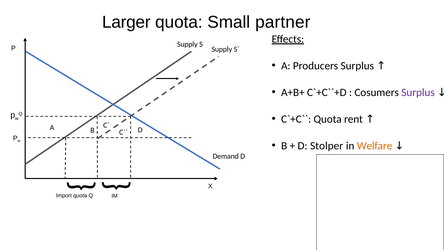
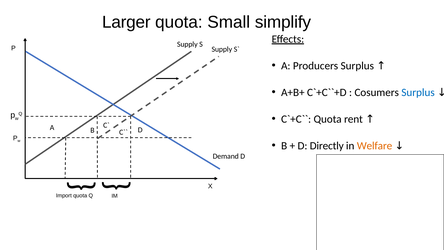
partner: partner -> simplify
Surplus at (418, 92) colour: purple -> blue
Stolper: Stolper -> Directly
